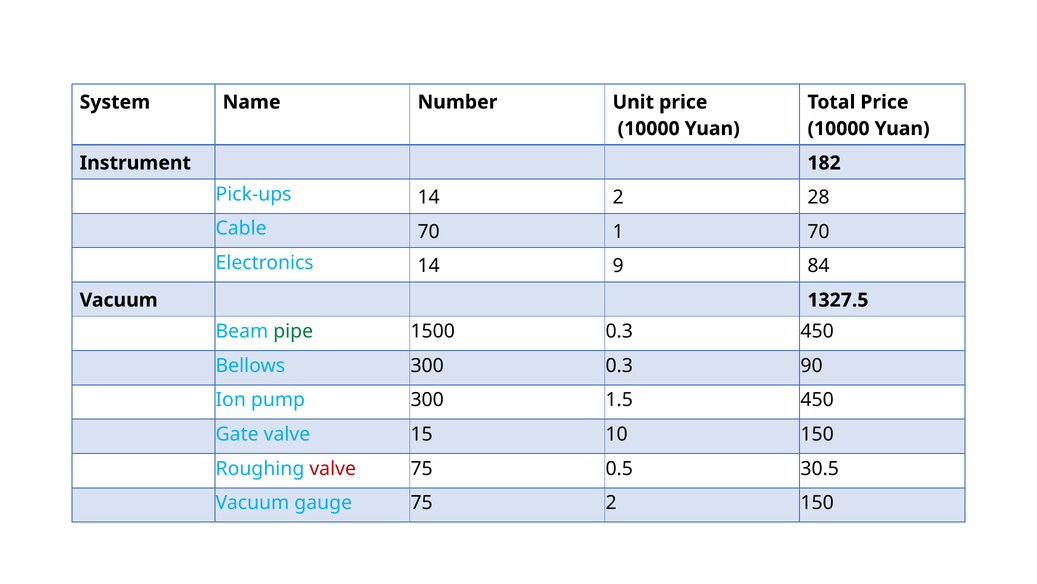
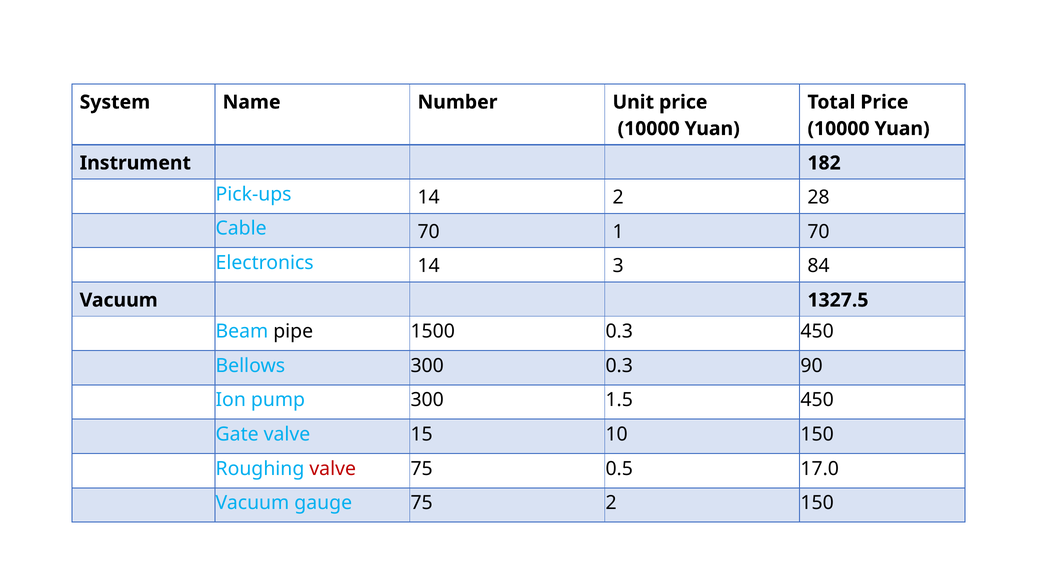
9: 9 -> 3
pipe colour: green -> black
30.5: 30.5 -> 17.0
